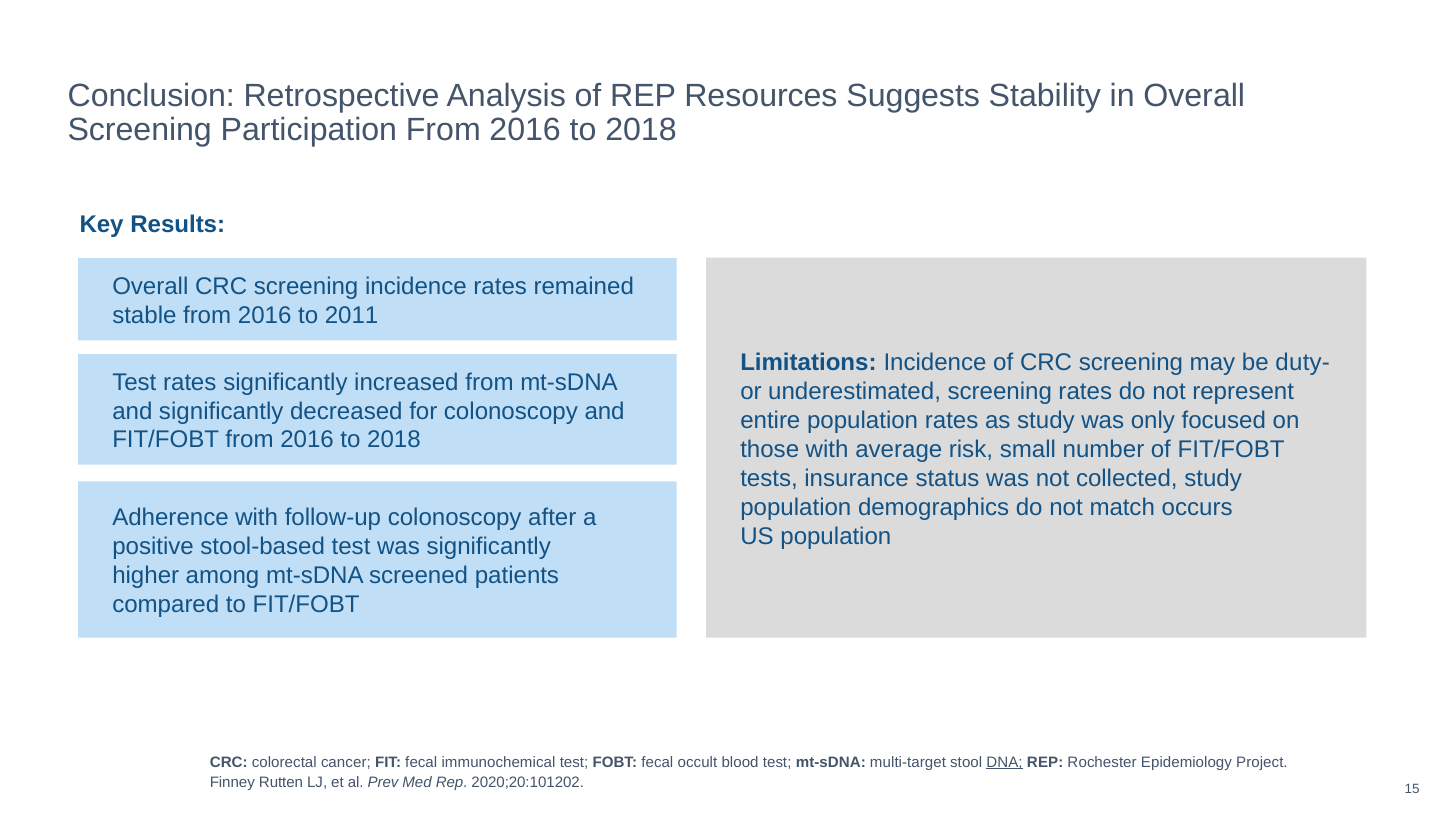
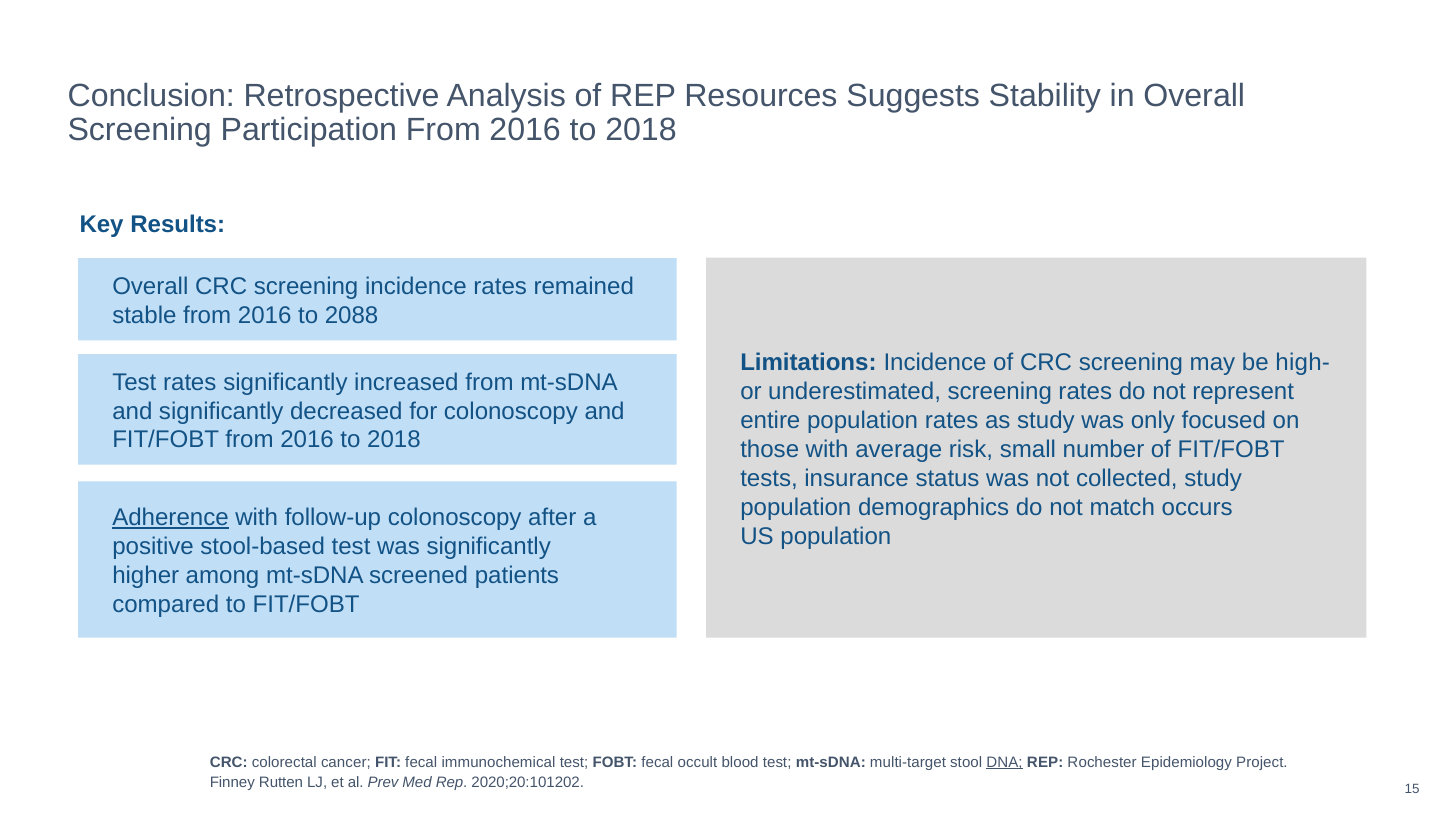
2011: 2011 -> 2088
duty-: duty- -> high-
Adherence underline: none -> present
